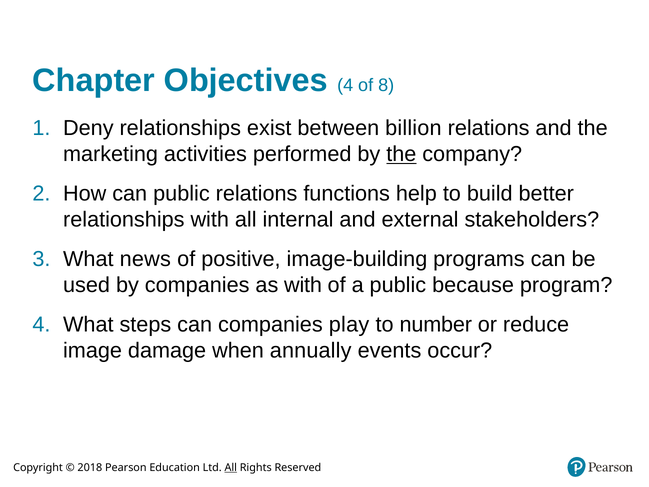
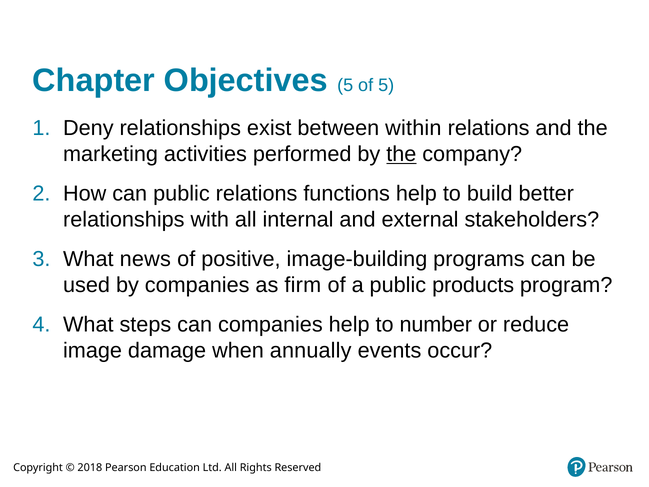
Objectives 4: 4 -> 5
of 8: 8 -> 5
billion: billion -> within
as with: with -> firm
because: because -> products
companies play: play -> help
All at (231, 467) underline: present -> none
